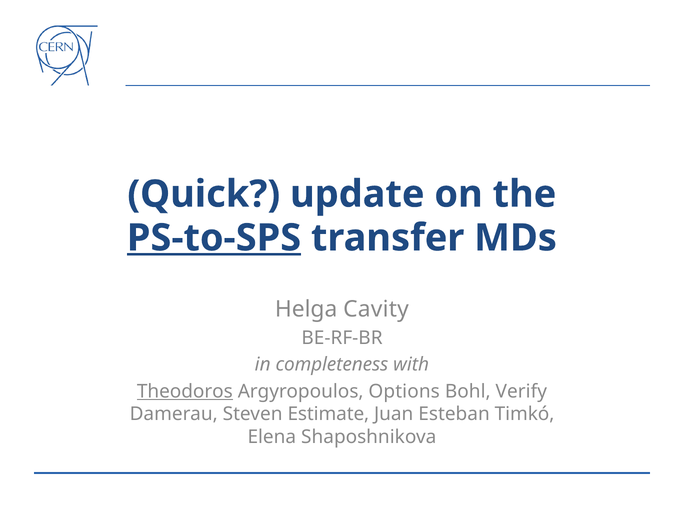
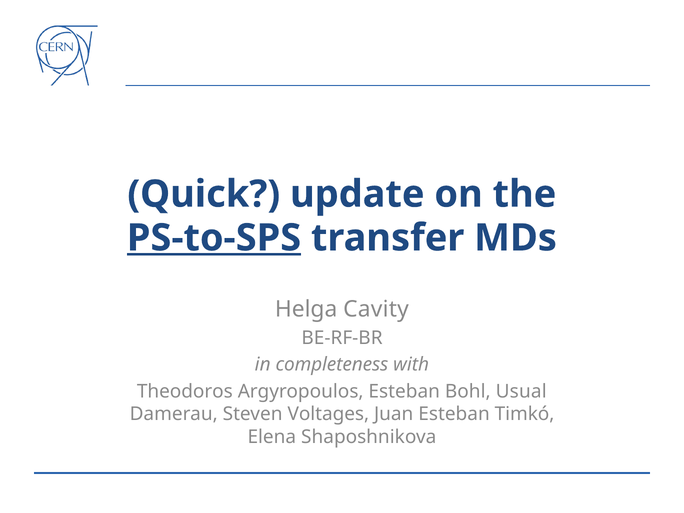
Theodoros underline: present -> none
Argyropoulos Options: Options -> Esteban
Verify: Verify -> Usual
Estimate: Estimate -> Voltages
